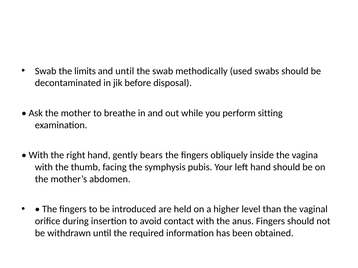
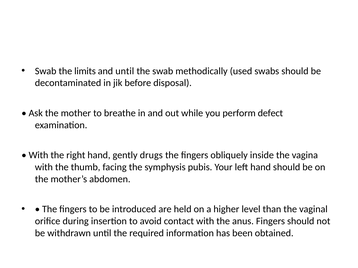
sitting: sitting -> defect
bears: bears -> drugs
